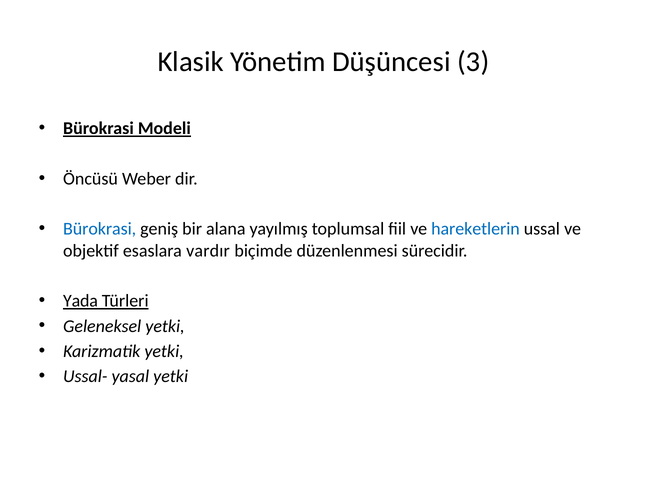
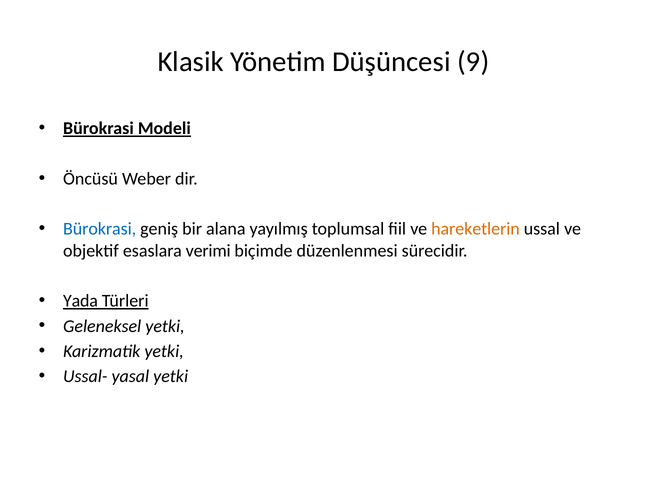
3: 3 -> 9
hareketlerin colour: blue -> orange
vardır: vardır -> verimi
